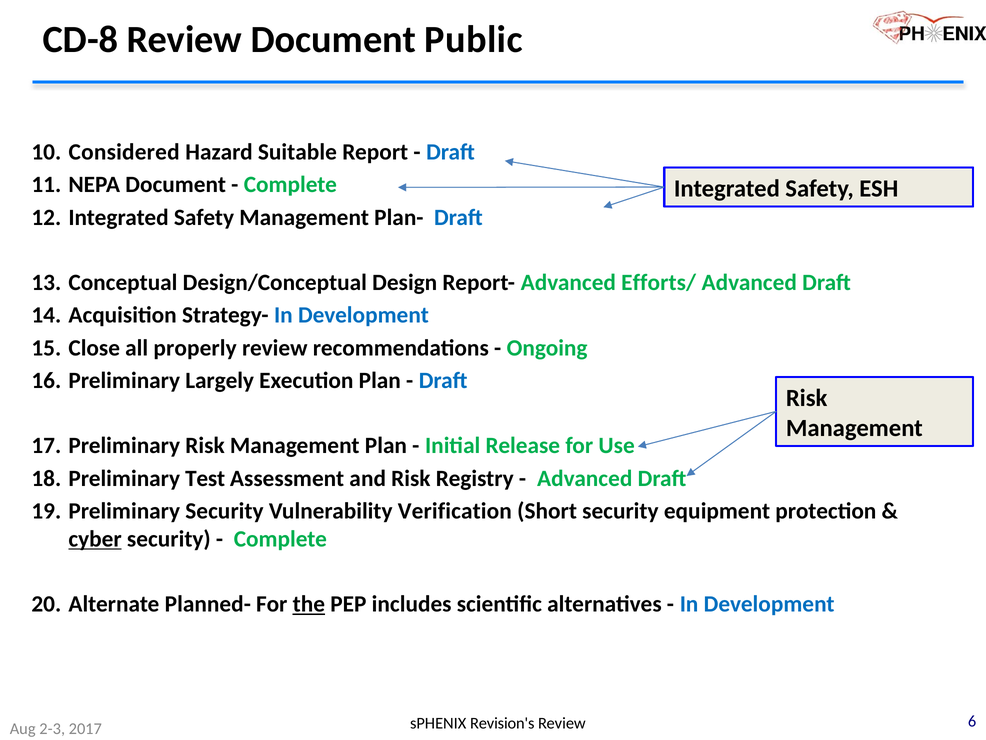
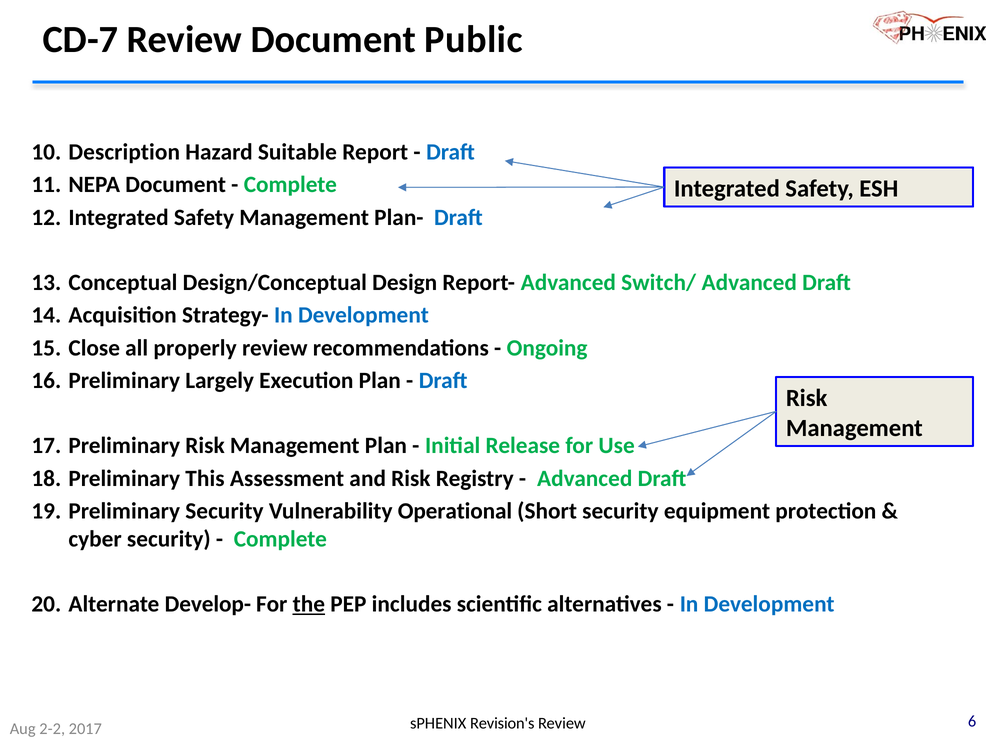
CD-8: CD-8 -> CD-7
Considered: Considered -> Description
Efforts/: Efforts/ -> Switch/
Test: Test -> This
Verification: Verification -> Operational
cyber underline: present -> none
Planned-: Planned- -> Develop-
2-3: 2-3 -> 2-2
